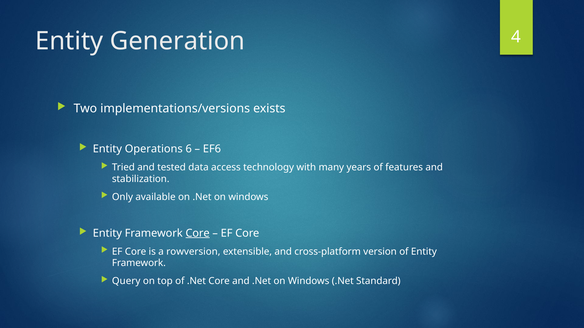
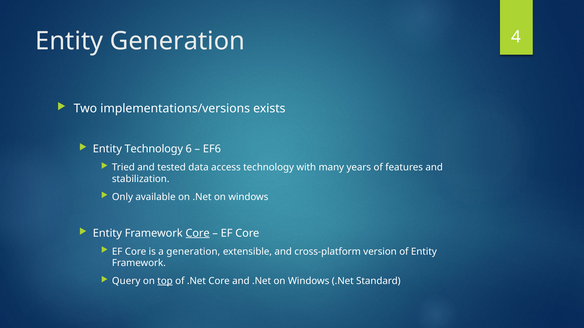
Entity Operations: Operations -> Technology
a rowversion: rowversion -> generation
top underline: none -> present
